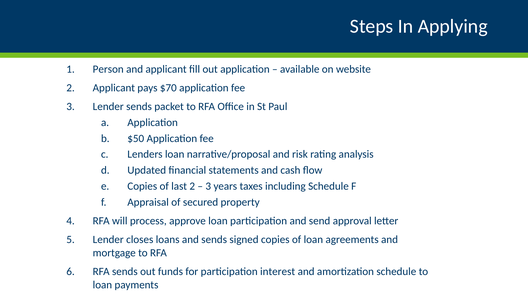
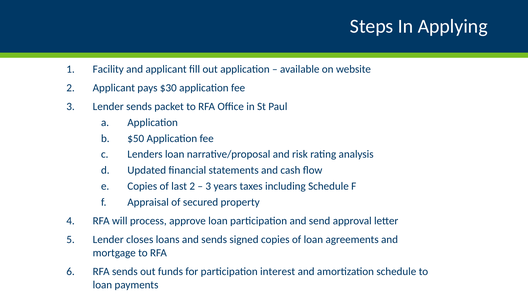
Person: Person -> Facility
$70: $70 -> $30
